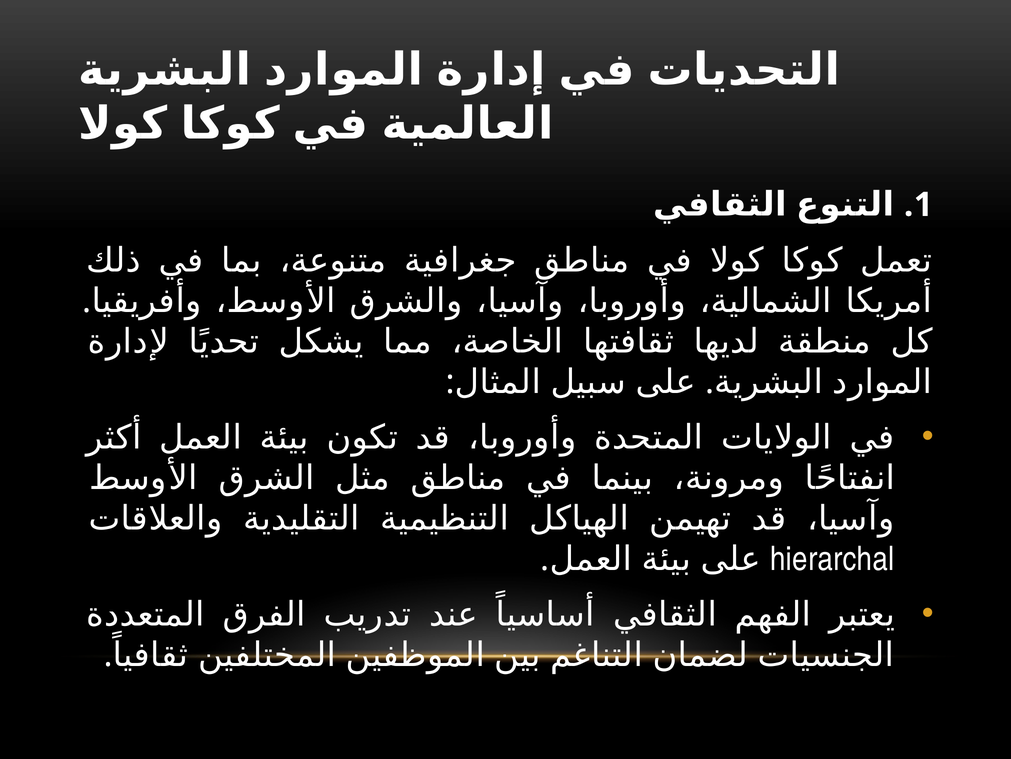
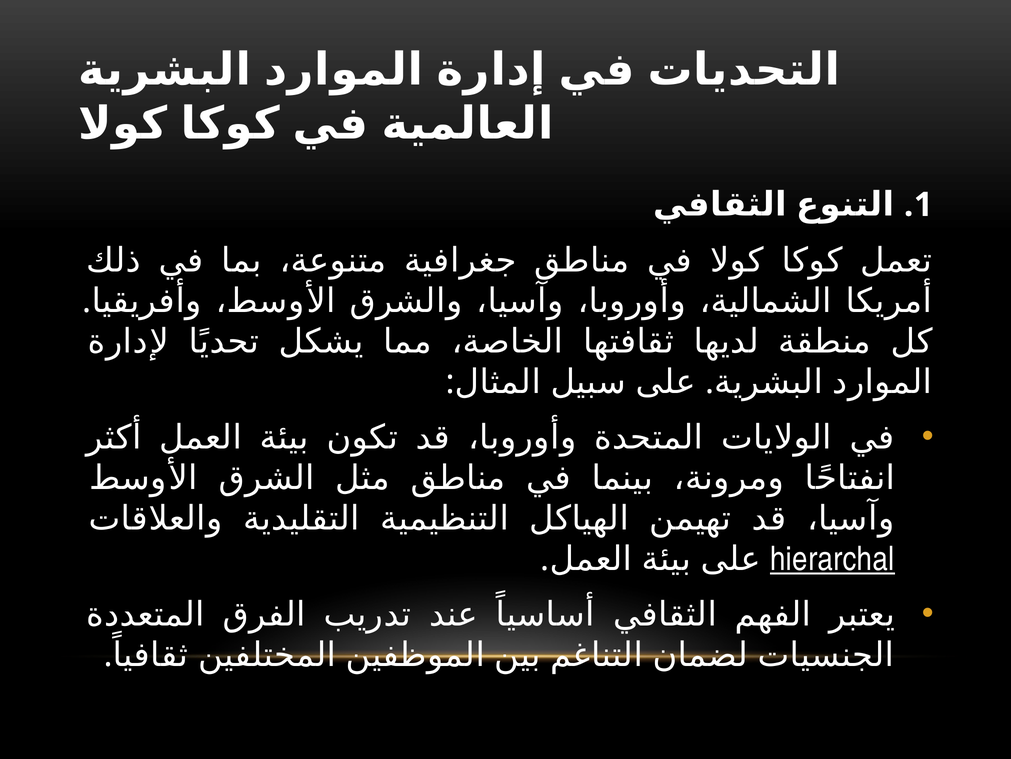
hierarchal underline: none -> present
